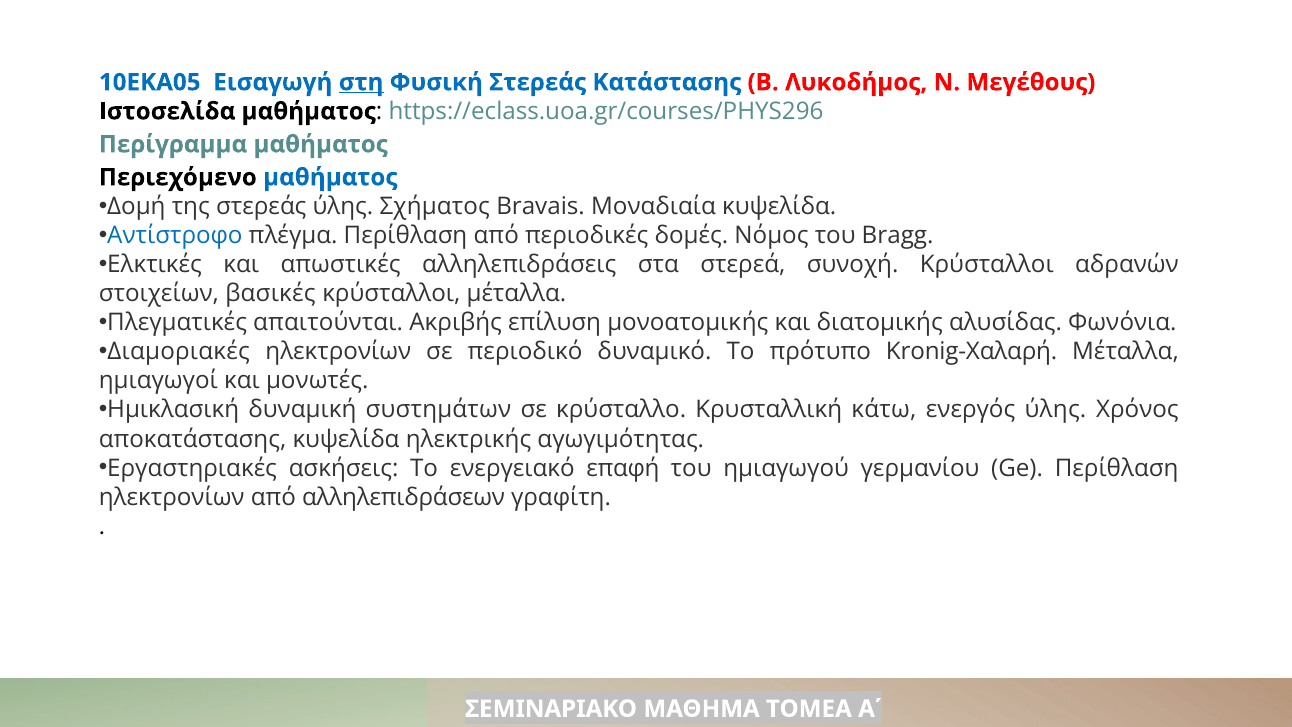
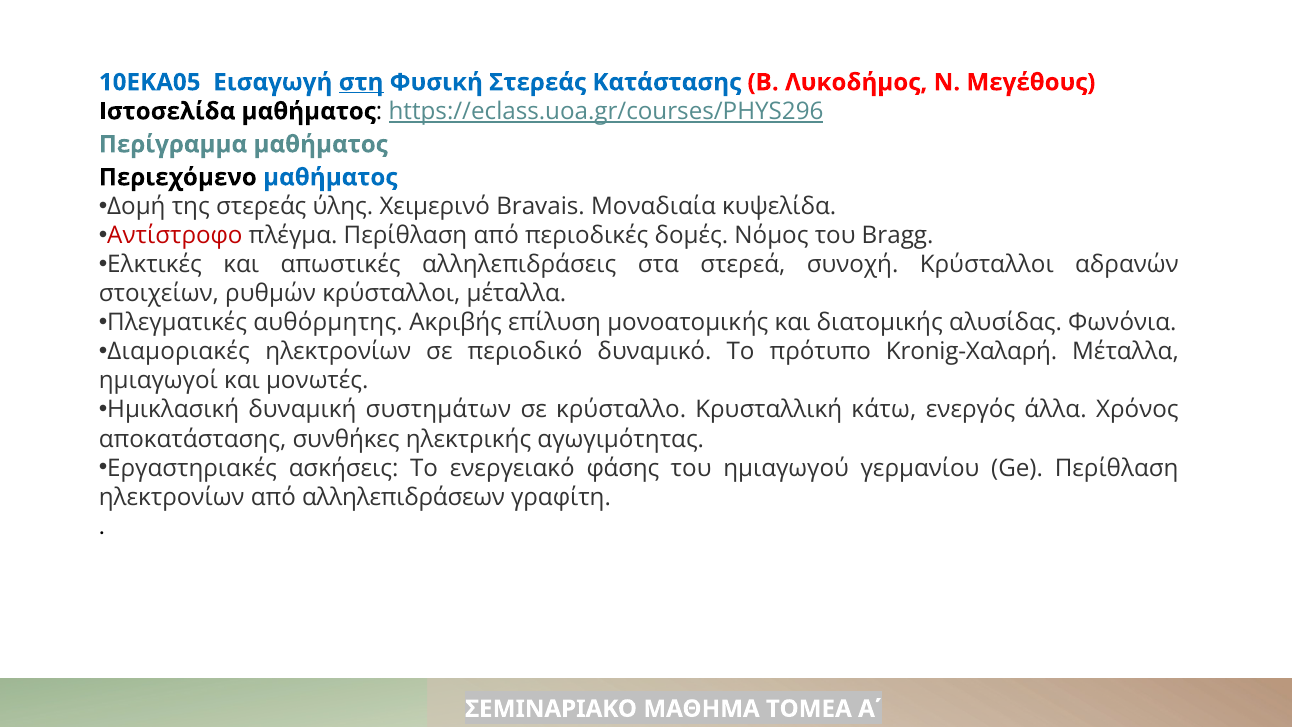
https://eclass.uoa.gr/courses/PHYS296 underline: none -> present
Σχήματος: Σχήματος -> Χειμερινό
Αντίστροφο colour: blue -> red
βασικές: βασικές -> ρυθμών
απαιτούνται: απαιτούνται -> αυθόρμητης
ενεργός ύλης: ύλης -> άλλα
αποκατάστασης κυψελίδα: κυψελίδα -> συνθήκες
επαφή: επαφή -> φάσης
